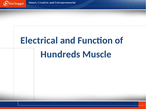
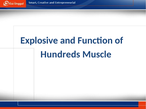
Electrical: Electrical -> Explosive
